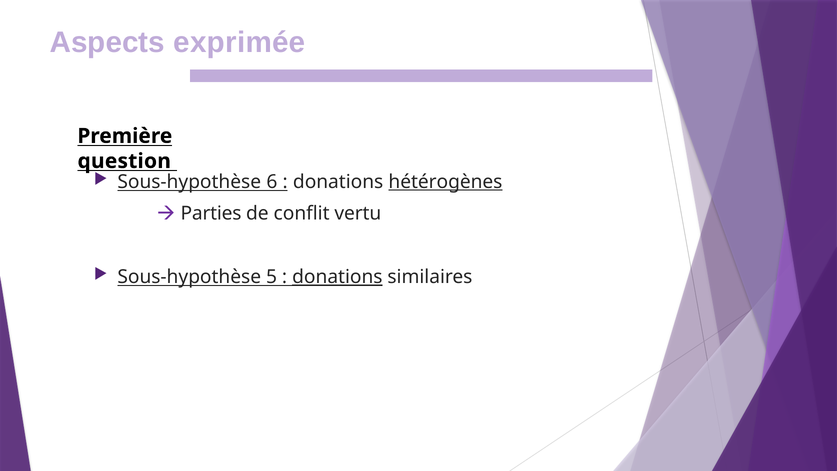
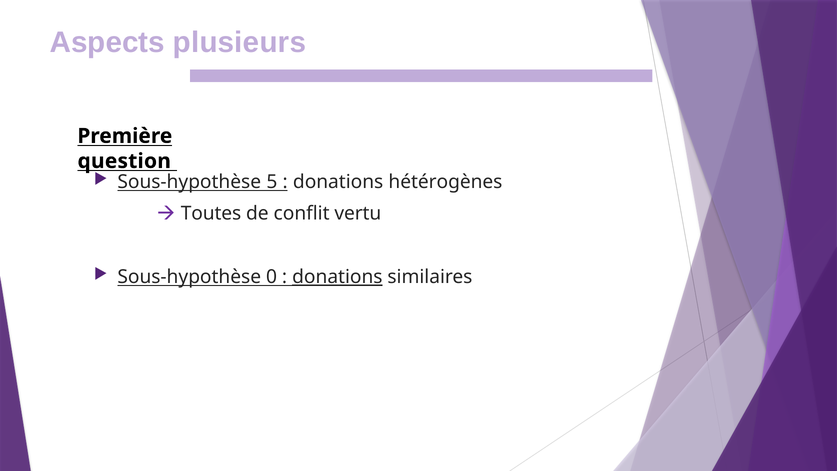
exprimée: exprimée -> plusieurs
6: 6 -> 5
hétérogènes underline: present -> none
Parties: Parties -> Toutes
5: 5 -> 0
